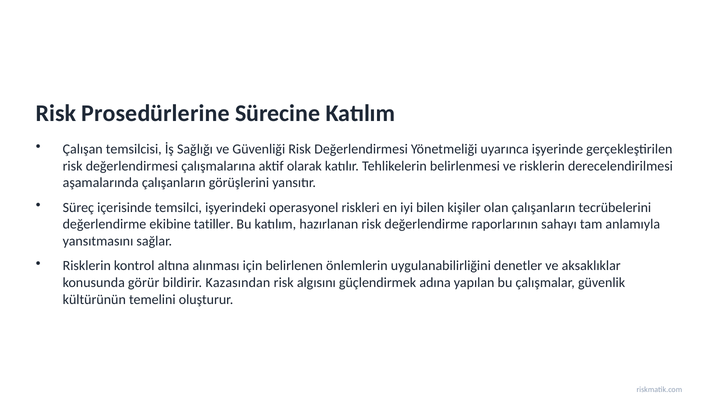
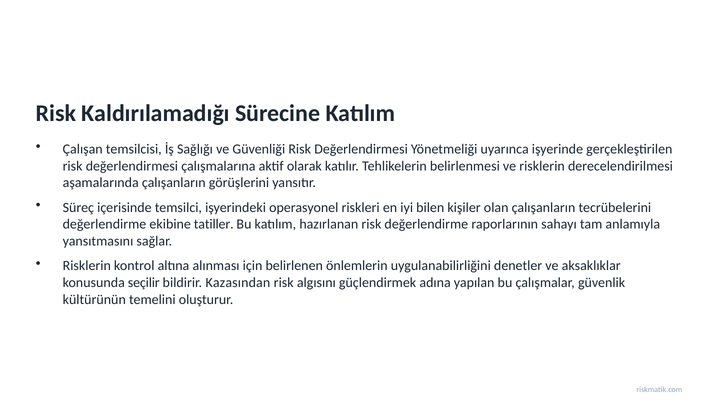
Prosedürlerine: Prosedürlerine -> Kaldırılamadığı
görür: görür -> seçilir
